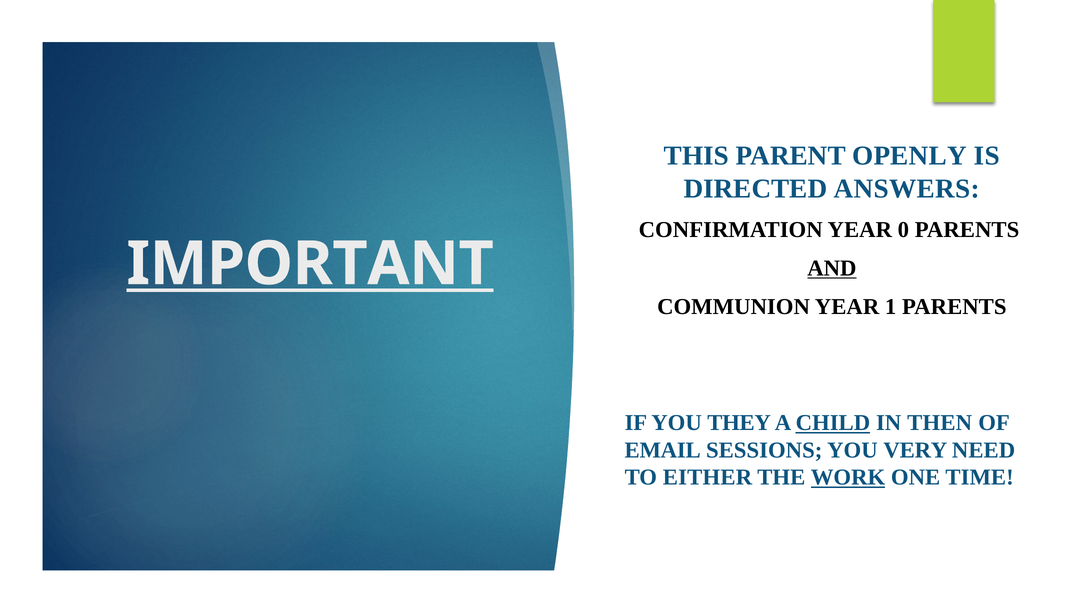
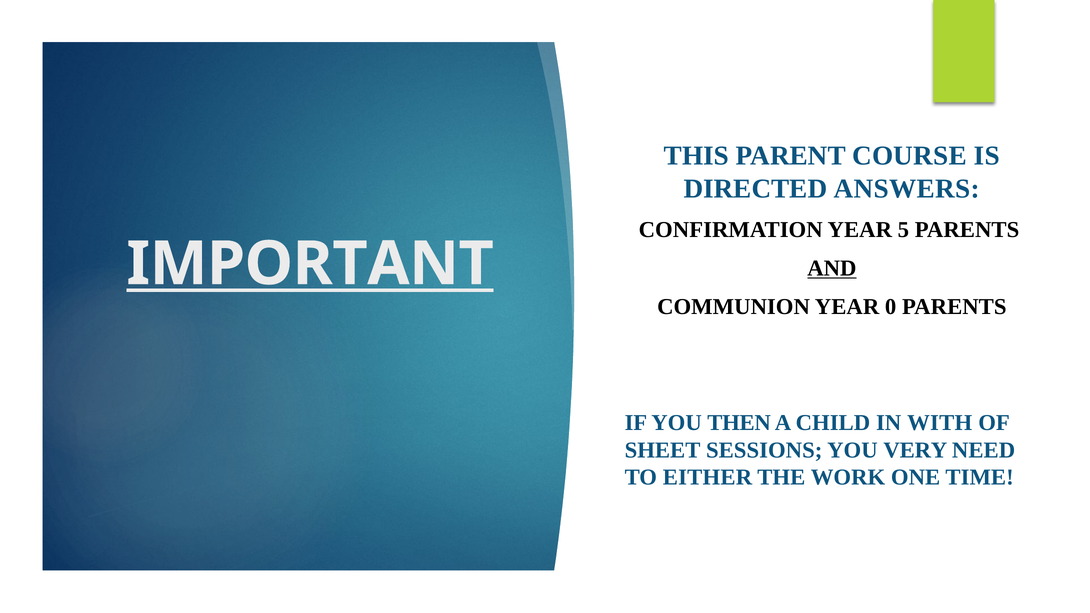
OPENLY: OPENLY -> COURSE
0: 0 -> 5
1: 1 -> 0
THEY: THEY -> THEN
CHILD underline: present -> none
THEN: THEN -> WITH
EMAIL: EMAIL -> SHEET
WORK underline: present -> none
